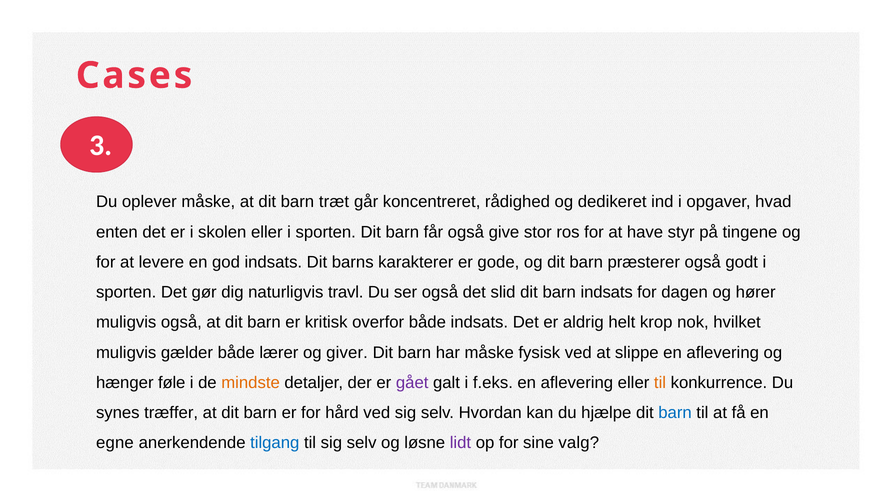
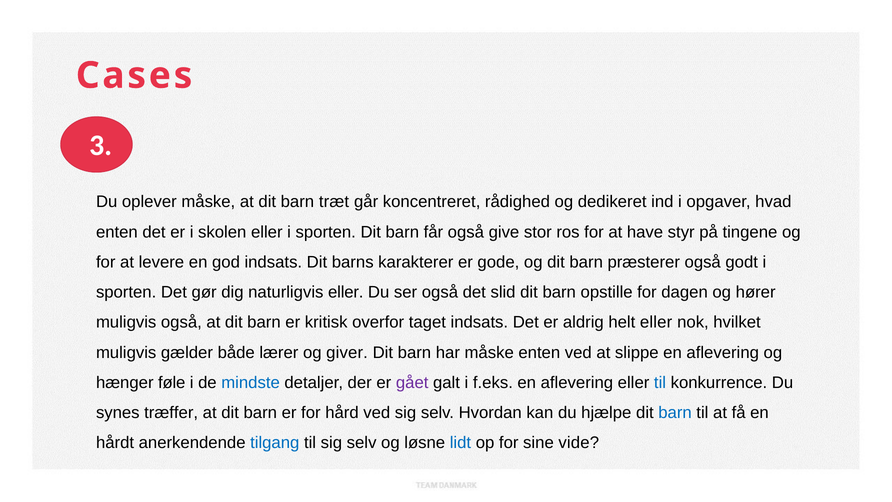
naturligvis travl: travl -> eller
barn indsats: indsats -> opstille
overfor både: både -> taget
helt krop: krop -> eller
måske fysisk: fysisk -> enten
mindste colour: orange -> blue
til at (660, 382) colour: orange -> blue
egne: egne -> hårdt
lidt colour: purple -> blue
valg: valg -> vide
